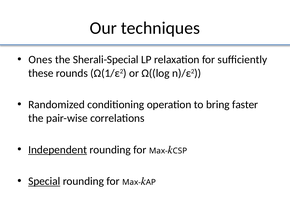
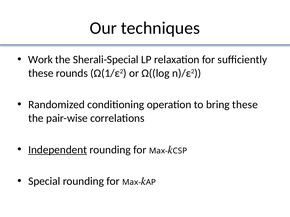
Ones: Ones -> Work
bring faster: faster -> these
Special underline: present -> none
